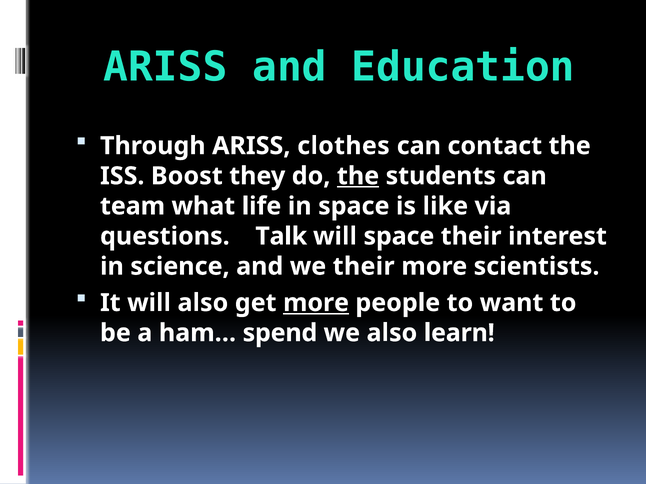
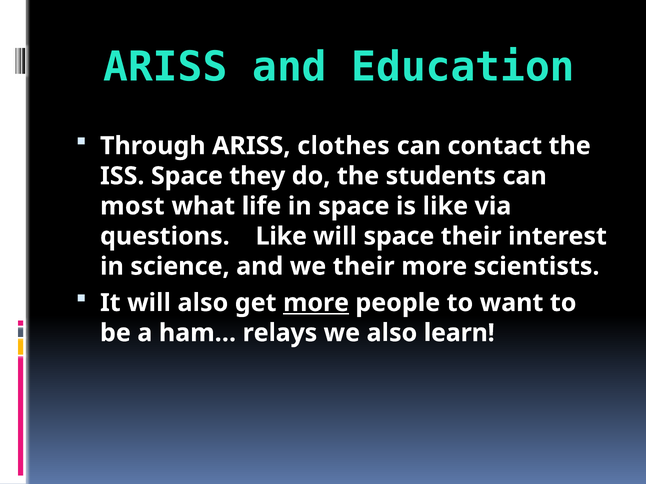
ISS Boost: Boost -> Space
the at (358, 176) underline: present -> none
team: team -> most
questions Talk: Talk -> Like
spend: spend -> relays
